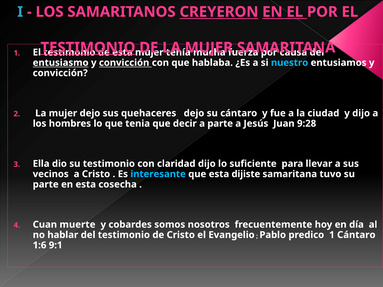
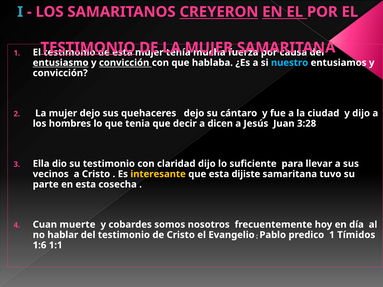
a parte: parte -> dicen
9:28: 9:28 -> 3:28
interesante colour: light blue -> yellow
1 Cántaro: Cántaro -> Tímidos
9:1: 9:1 -> 1:1
